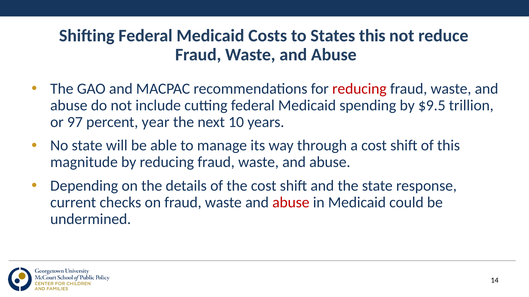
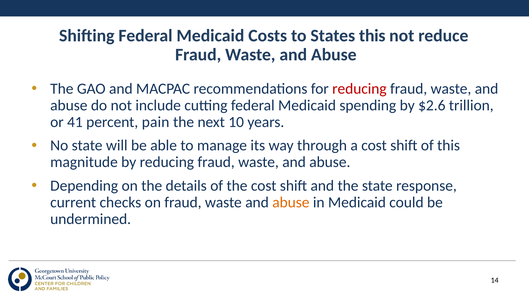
$9.5: $9.5 -> $2.6
97: 97 -> 41
year: year -> pain
abuse at (291, 203) colour: red -> orange
